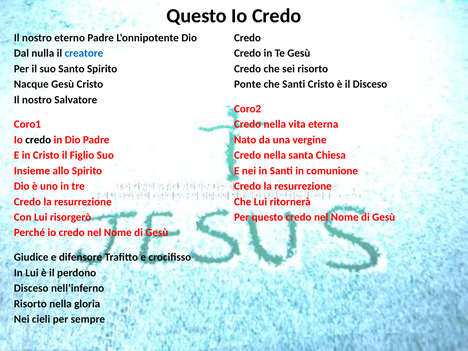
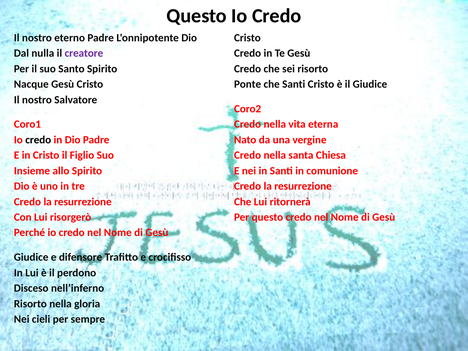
Credo at (247, 38): Credo -> Cristo
creatore colour: blue -> purple
il Disceso: Disceso -> Giudice
